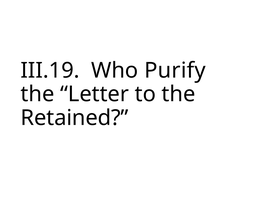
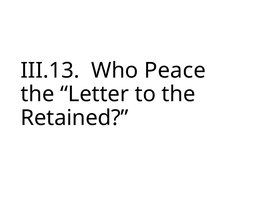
III.19: III.19 -> III.13
Purify: Purify -> Peace
